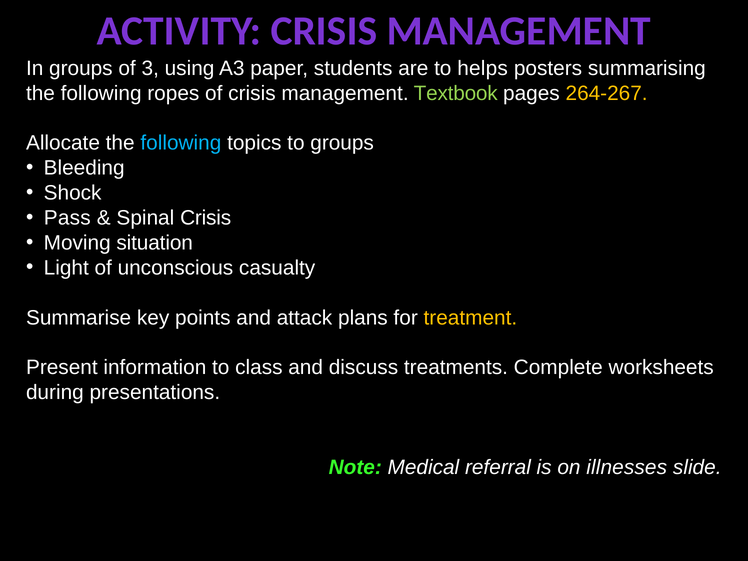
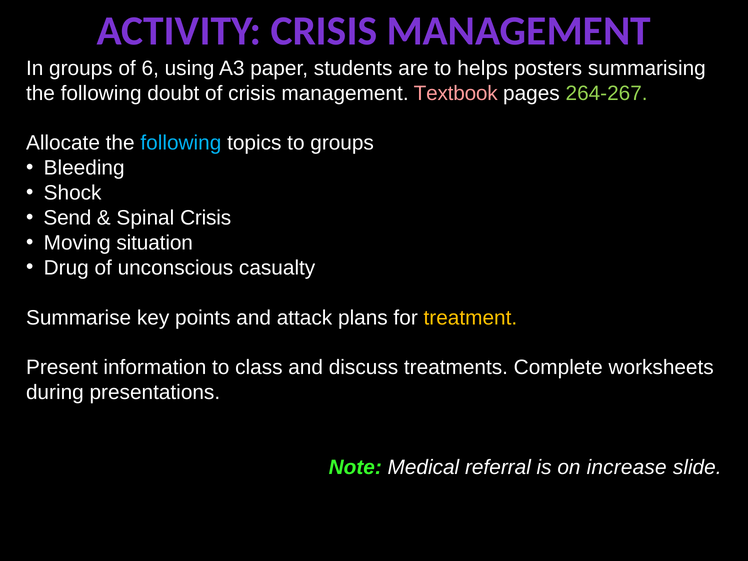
3: 3 -> 6
ropes: ropes -> doubt
Textbook colour: light green -> pink
264-267 colour: yellow -> light green
Pass: Pass -> Send
Light: Light -> Drug
illnesses: illnesses -> increase
